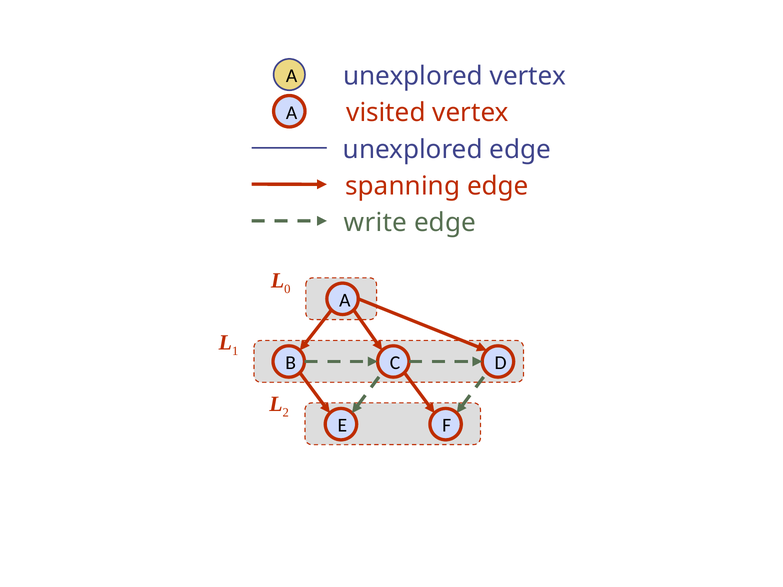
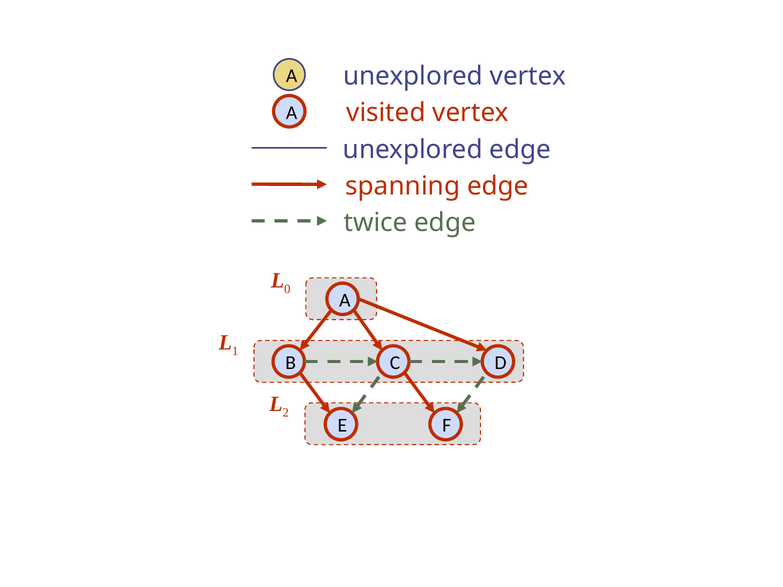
write: write -> twice
